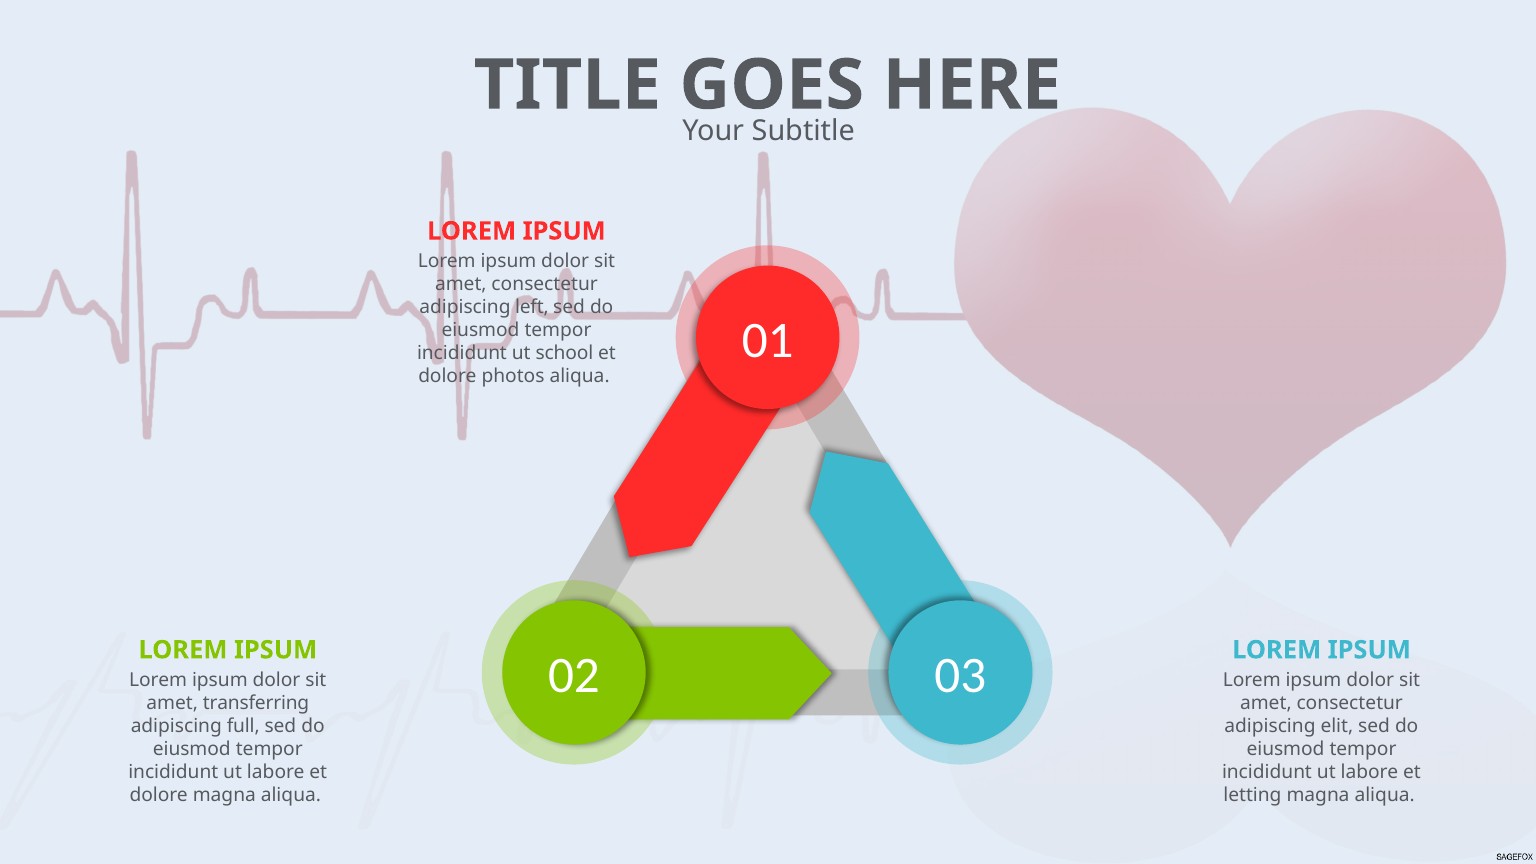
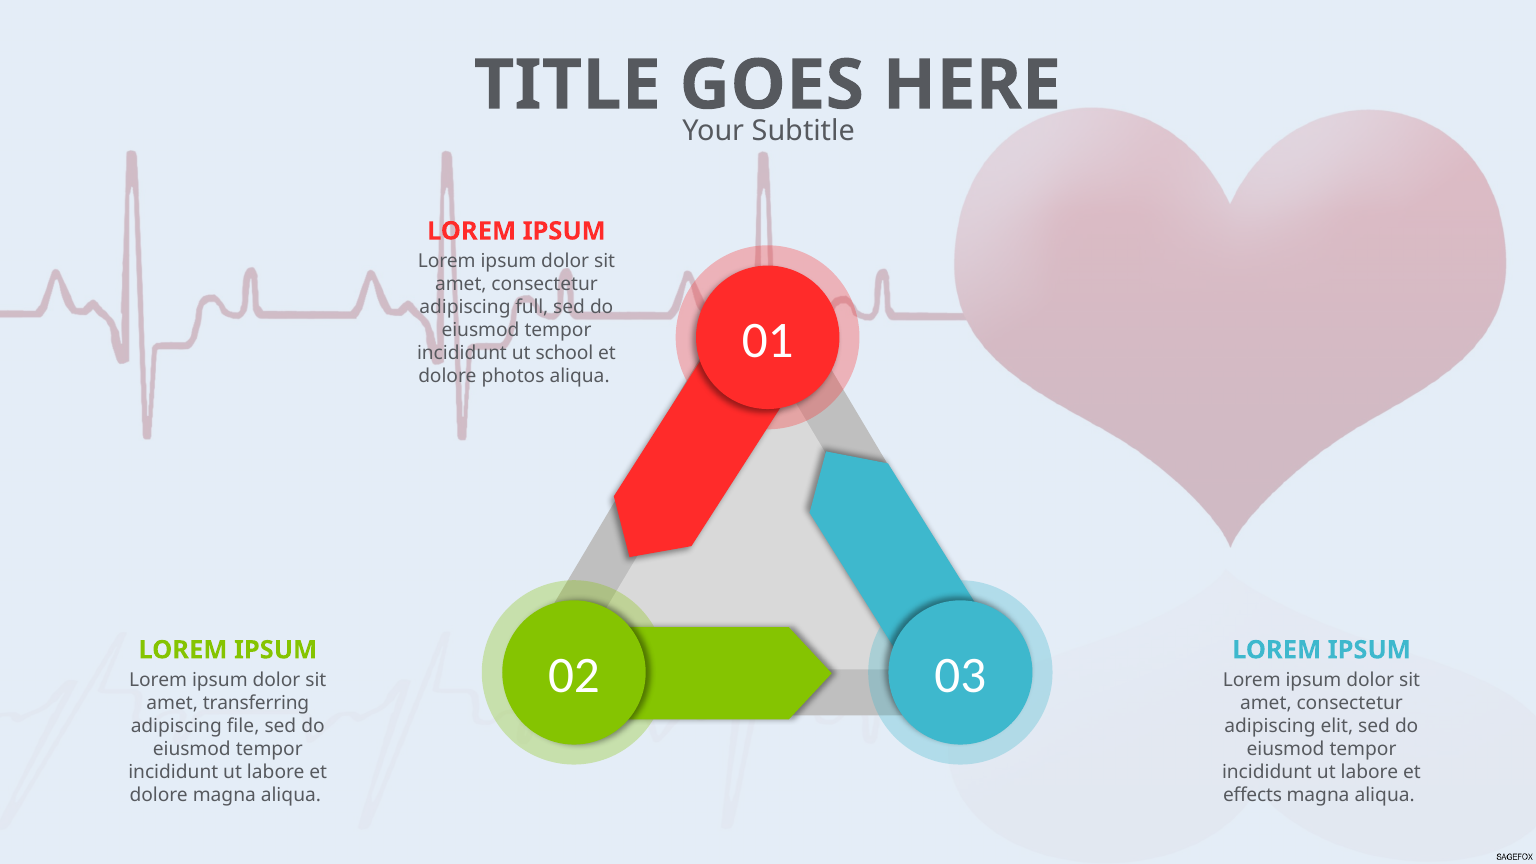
left: left -> full
full: full -> file
letting: letting -> effects
